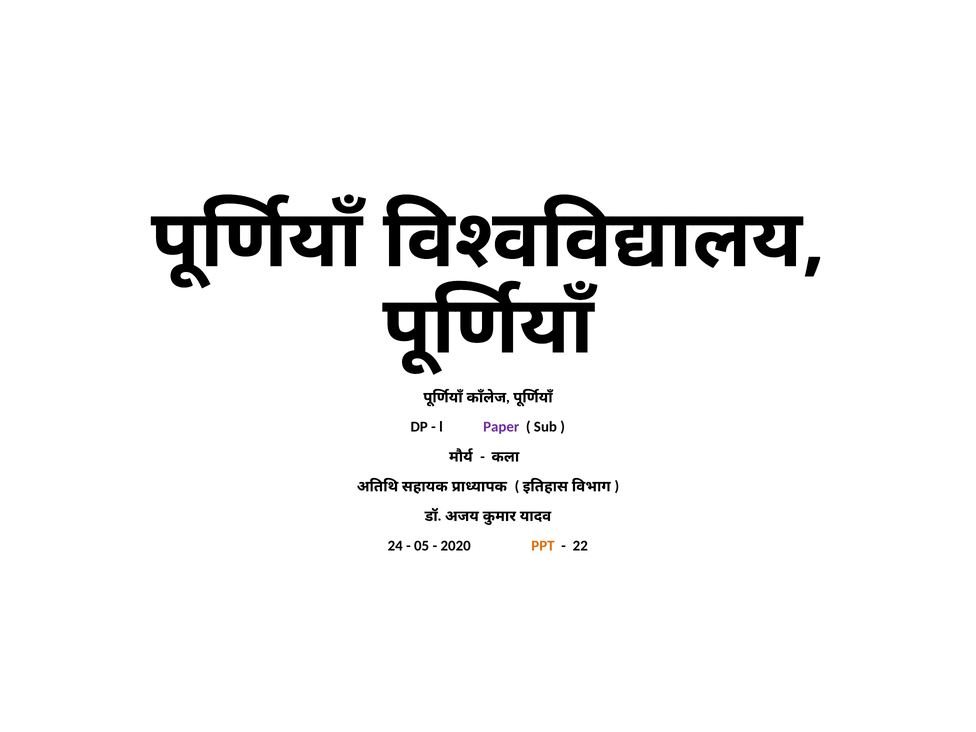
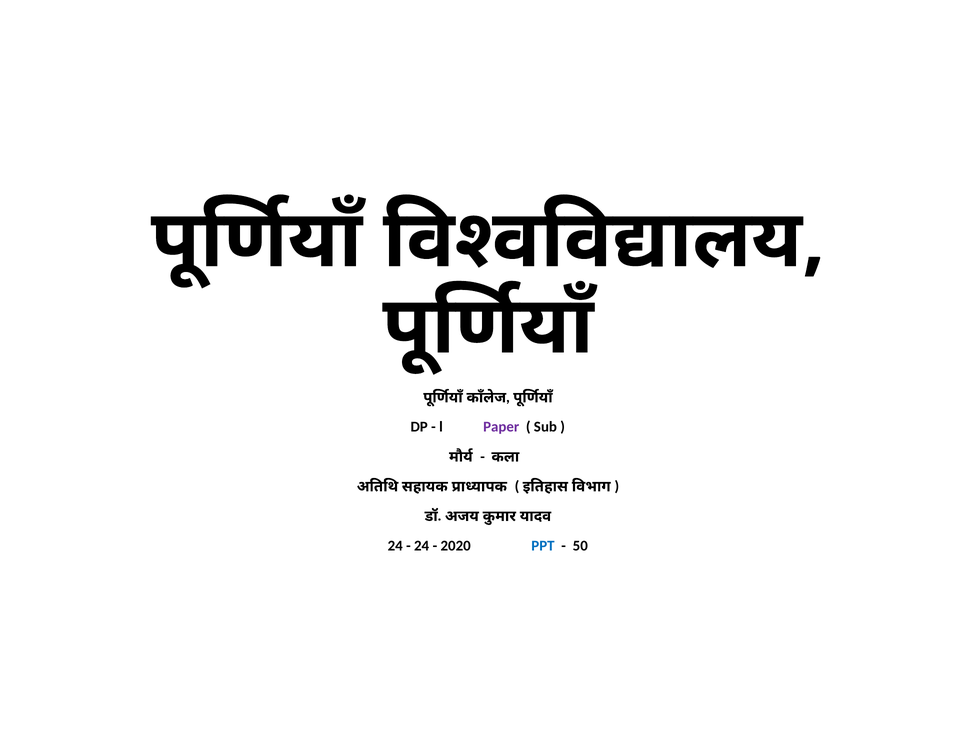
05 at (422, 546): 05 -> 24
PPT colour: orange -> blue
22: 22 -> 50
